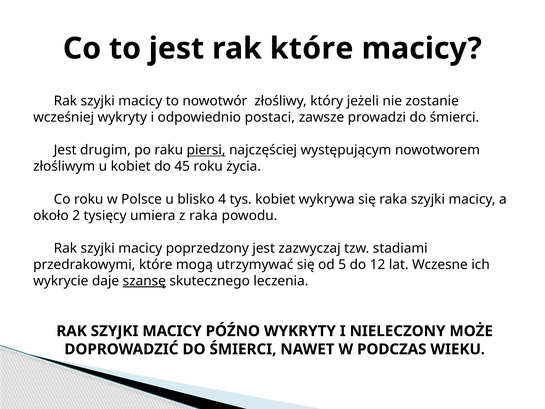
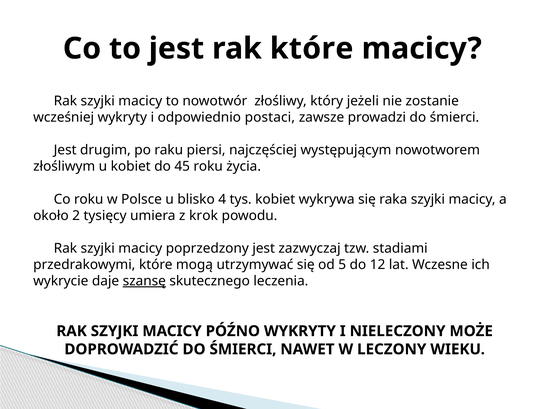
piersi underline: present -> none
z raka: raka -> krok
PODCZAS: PODCZAS -> LECZONY
